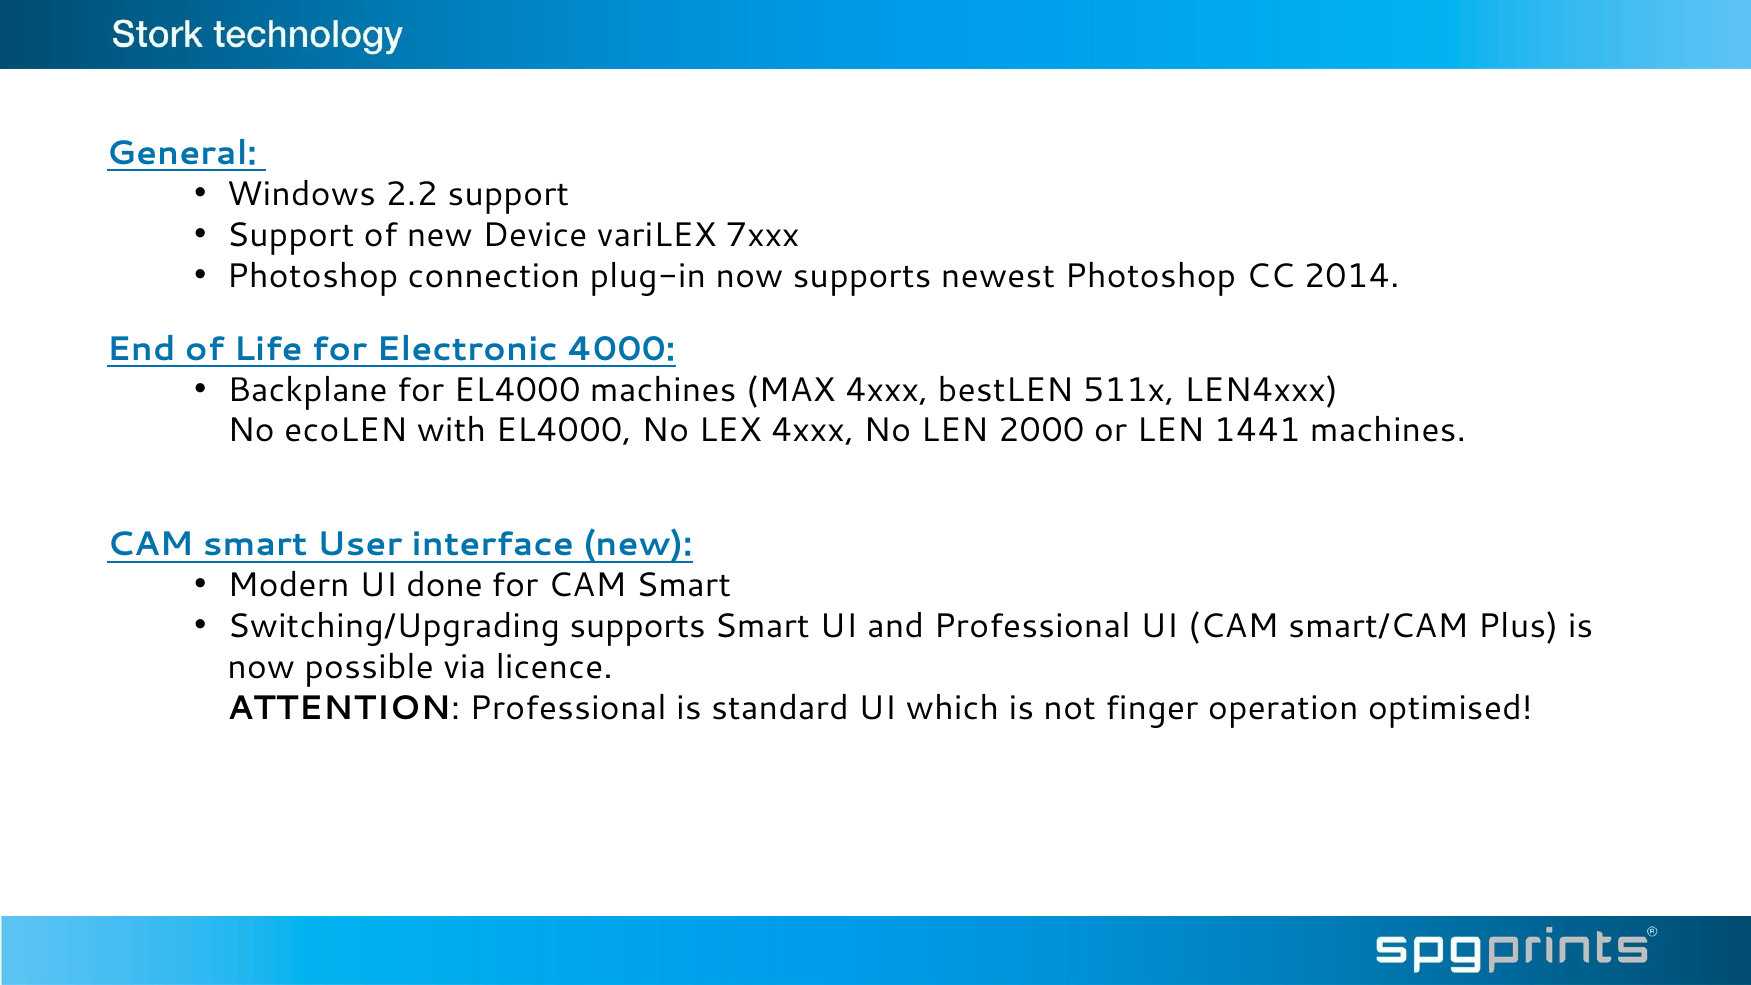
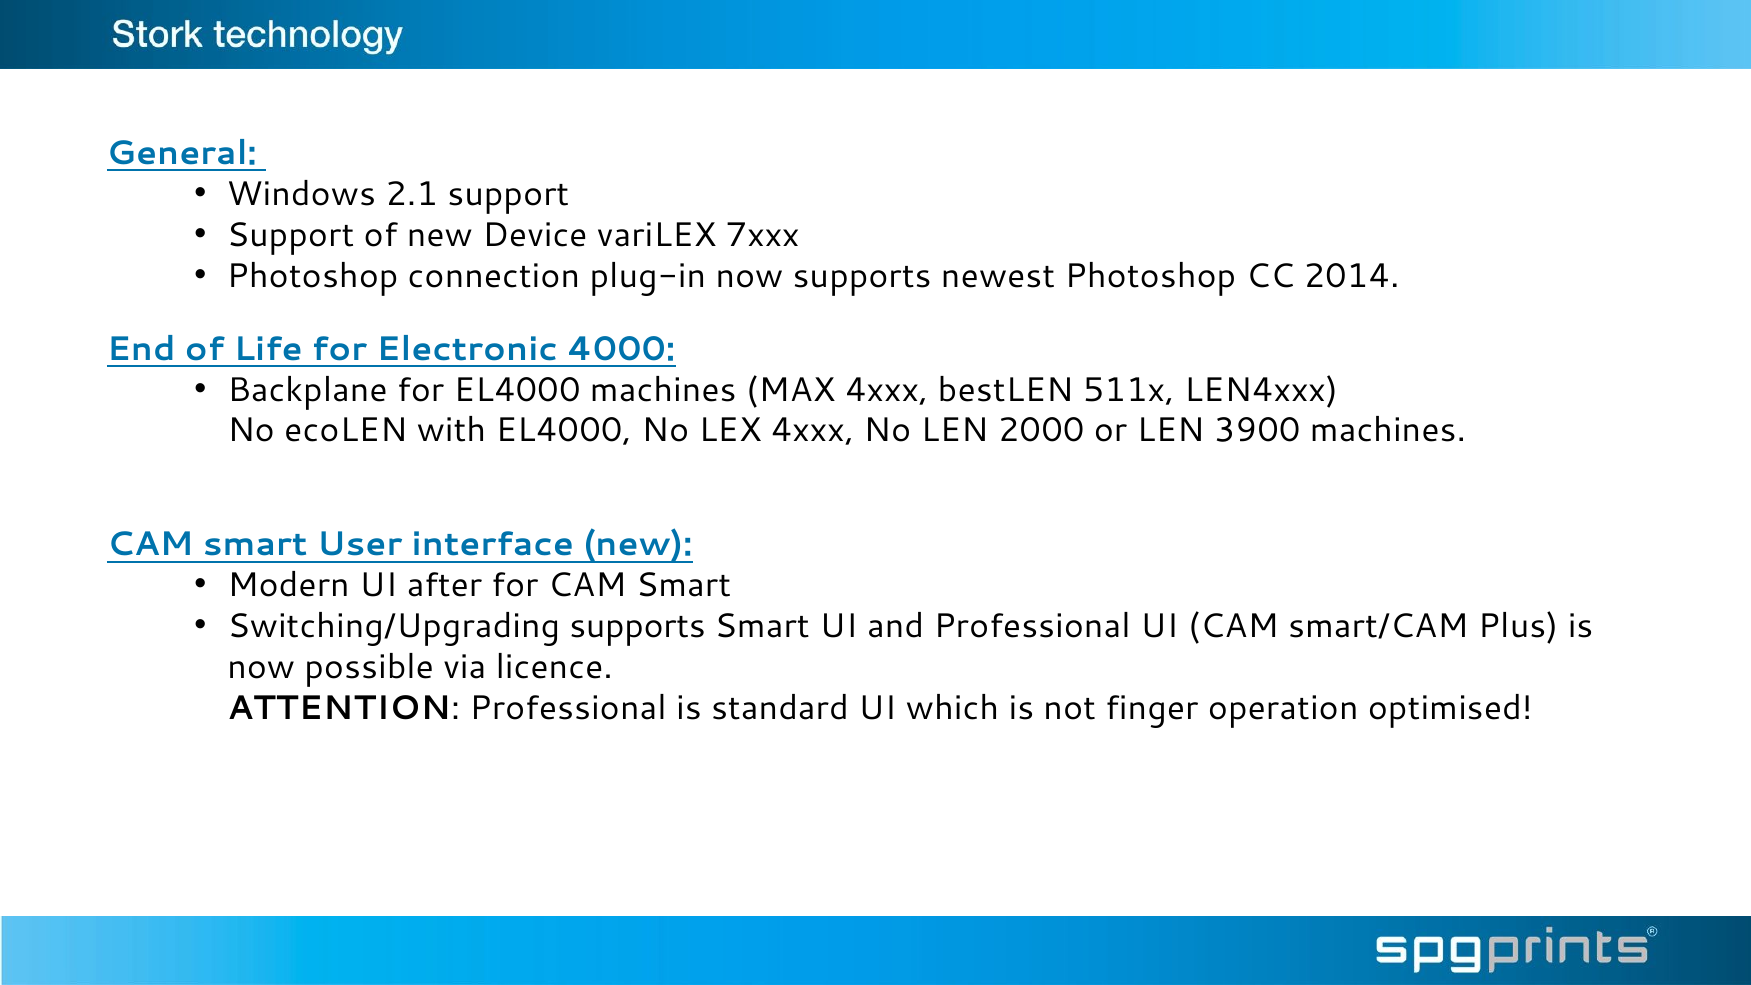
2.2: 2.2 -> 2.1
1441: 1441 -> 3900
done: done -> after
